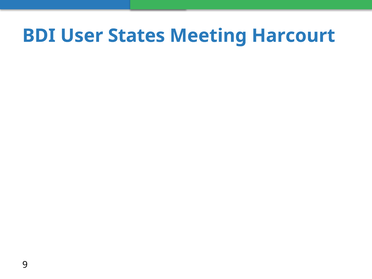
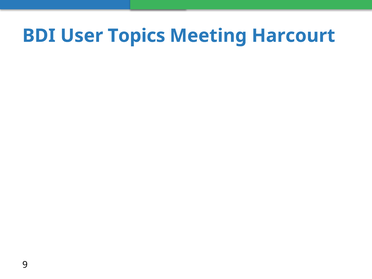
States: States -> Topics
